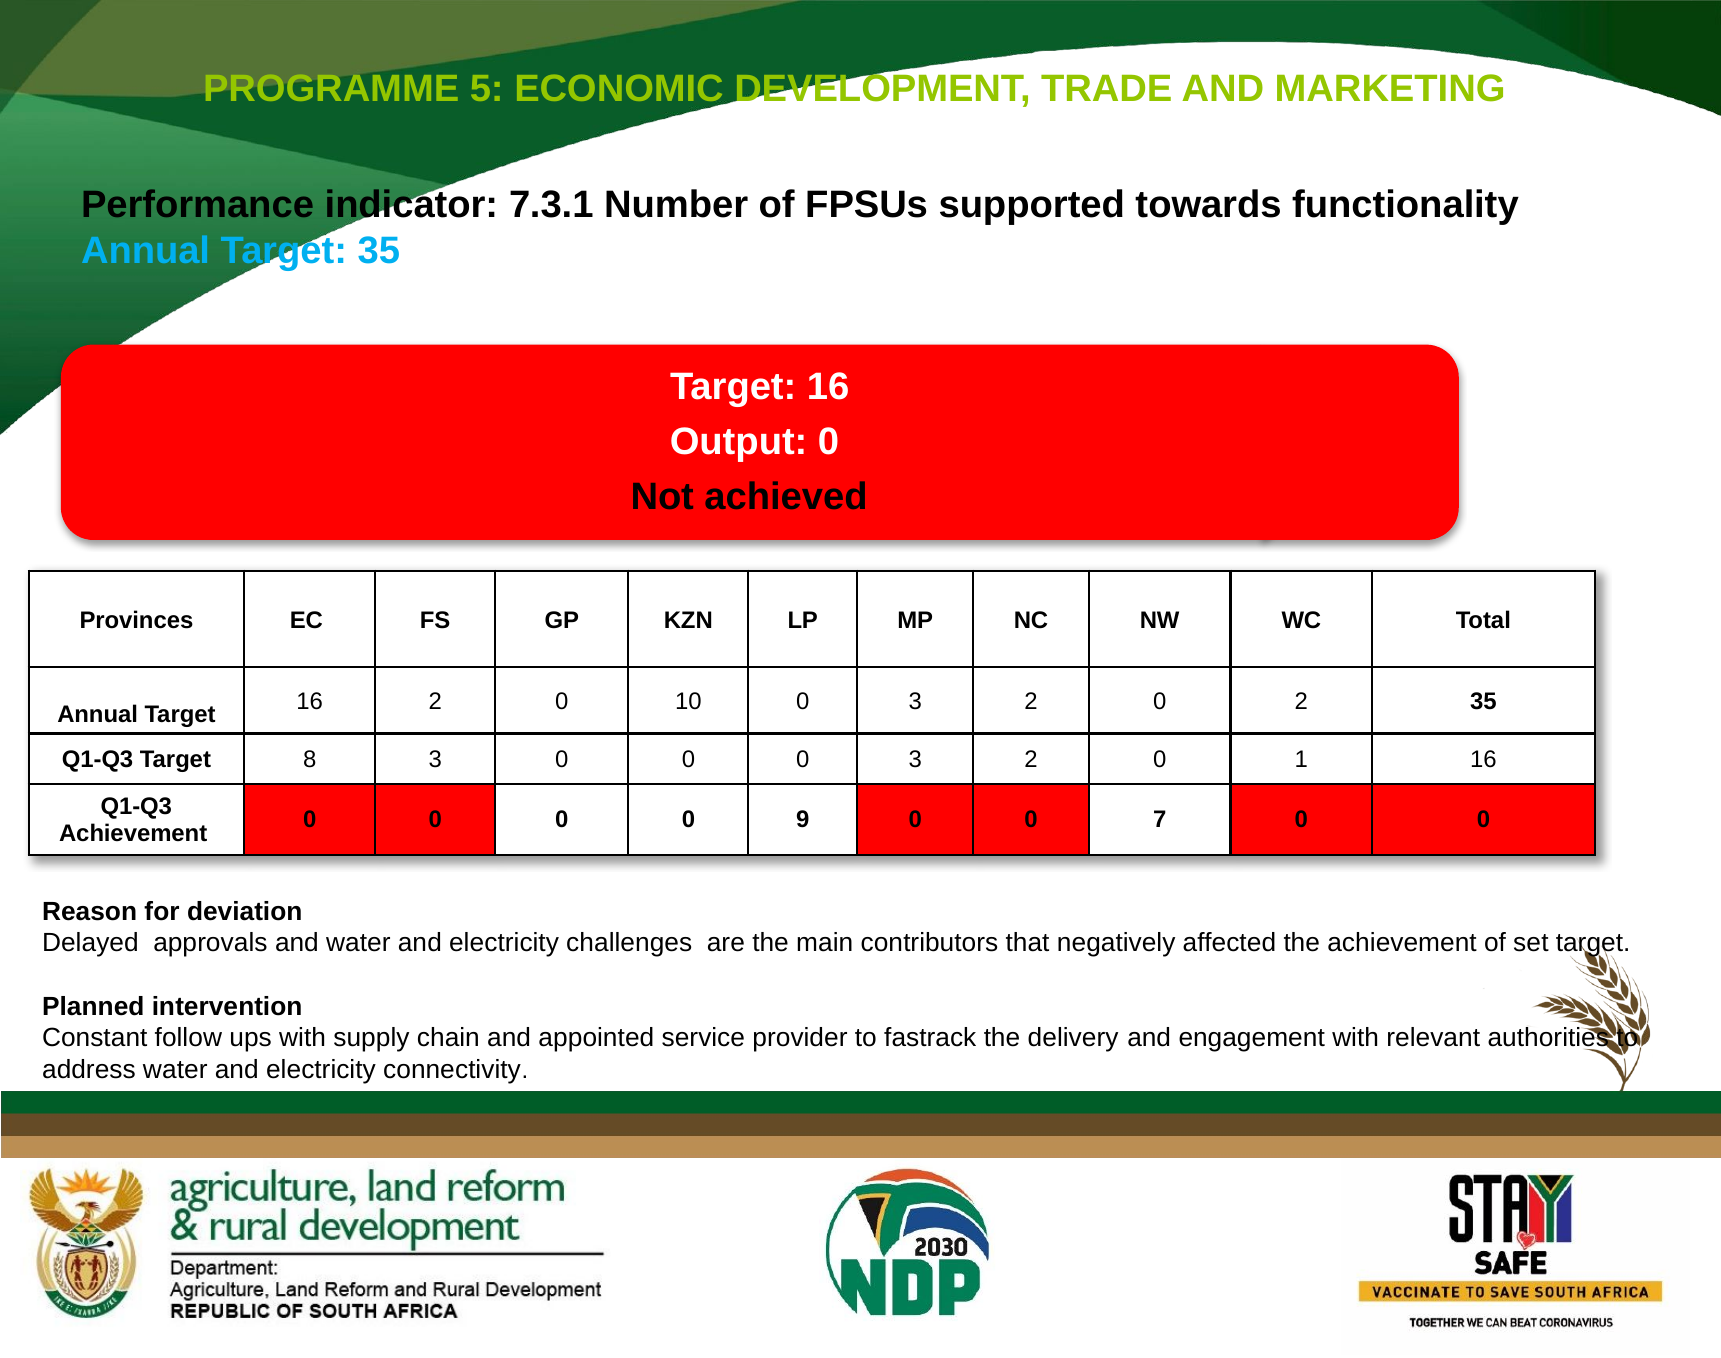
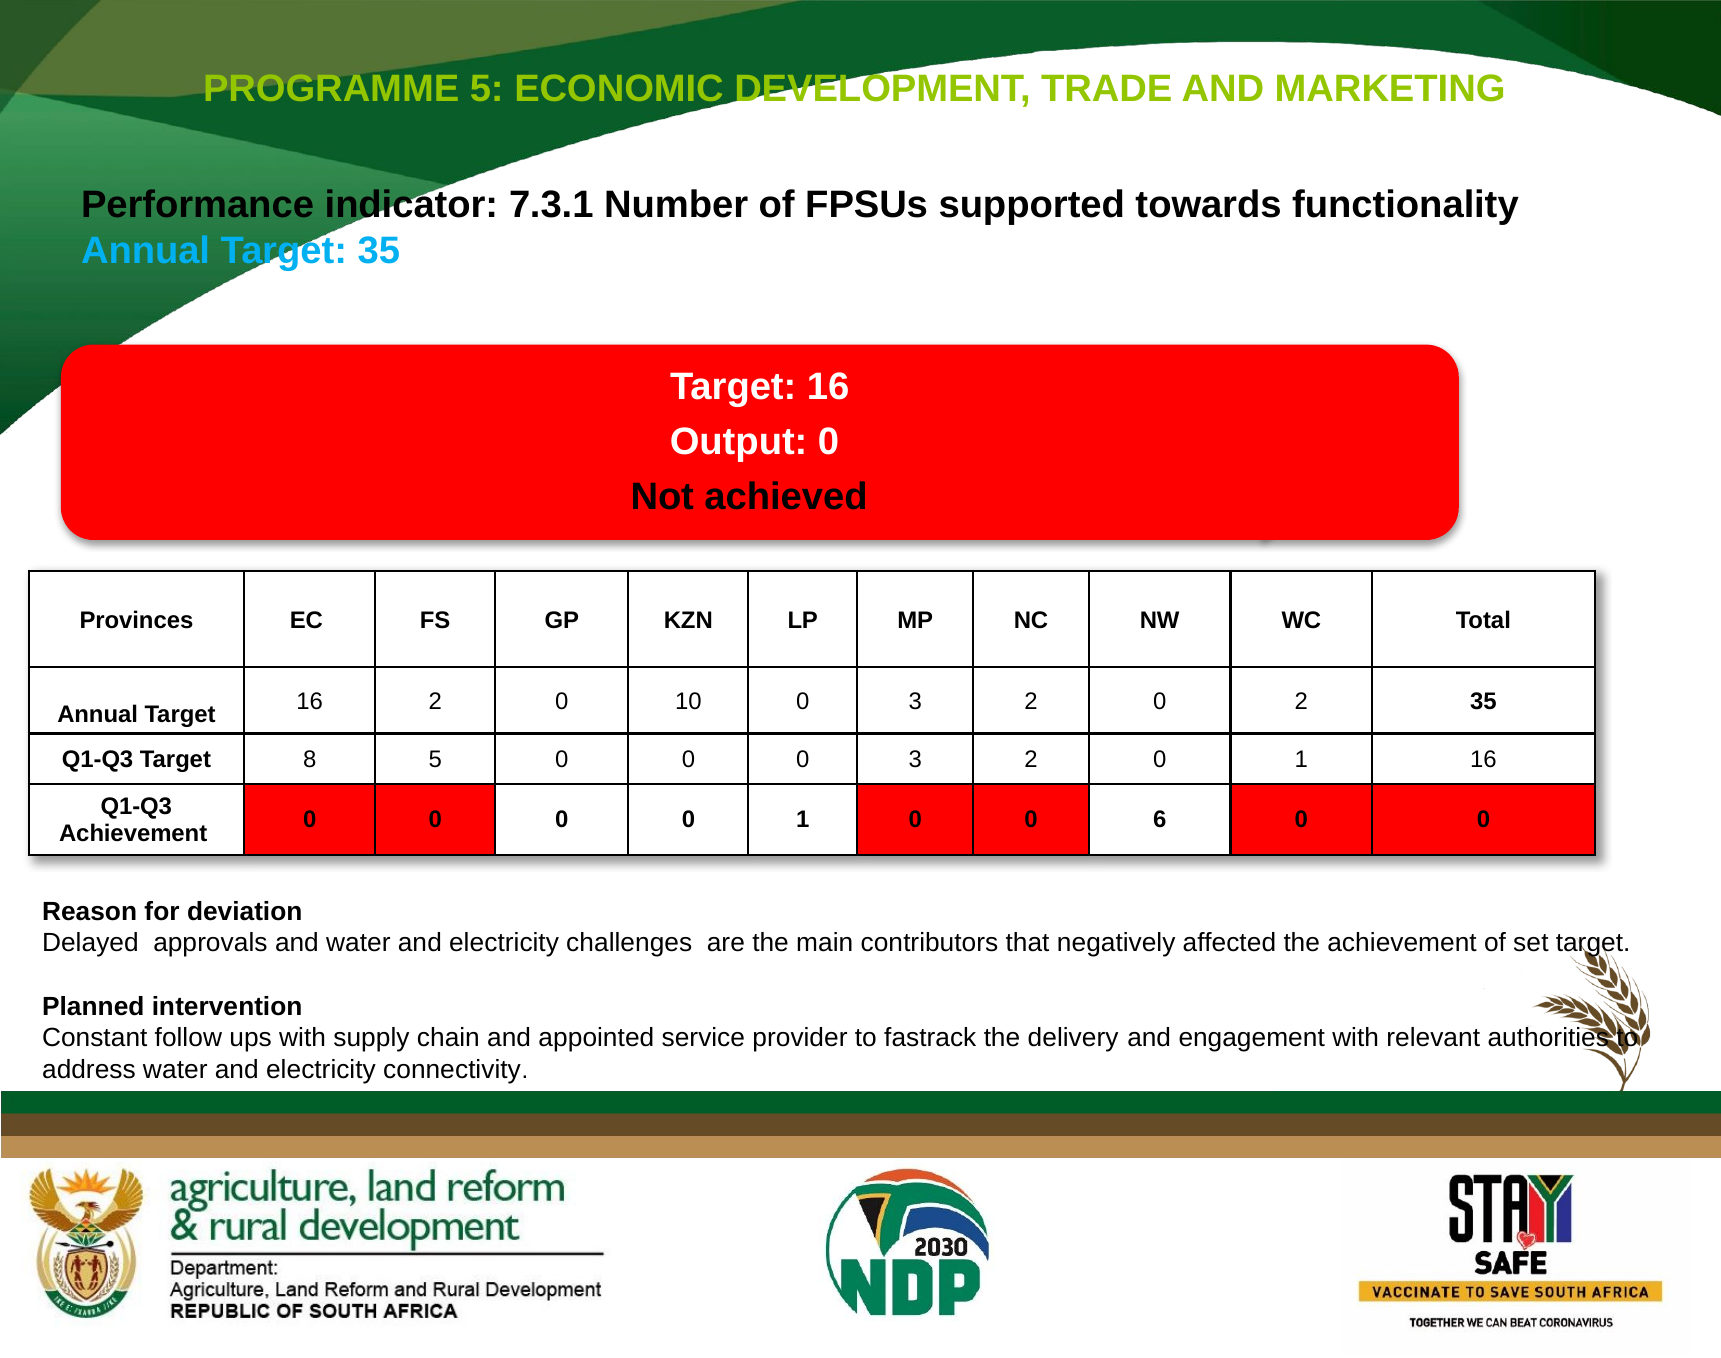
8 3: 3 -> 5
0 0 9: 9 -> 1
7: 7 -> 6
